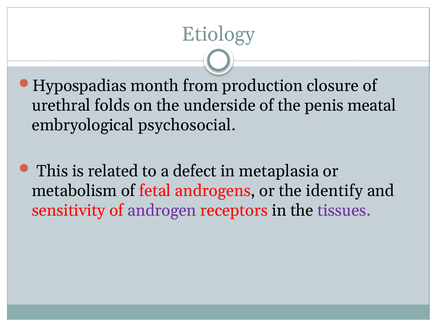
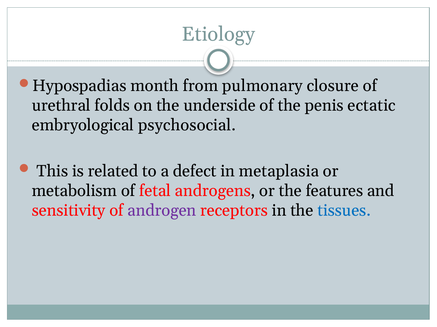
production: production -> pulmonary
meatal: meatal -> ectatic
identify: identify -> features
tissues colour: purple -> blue
